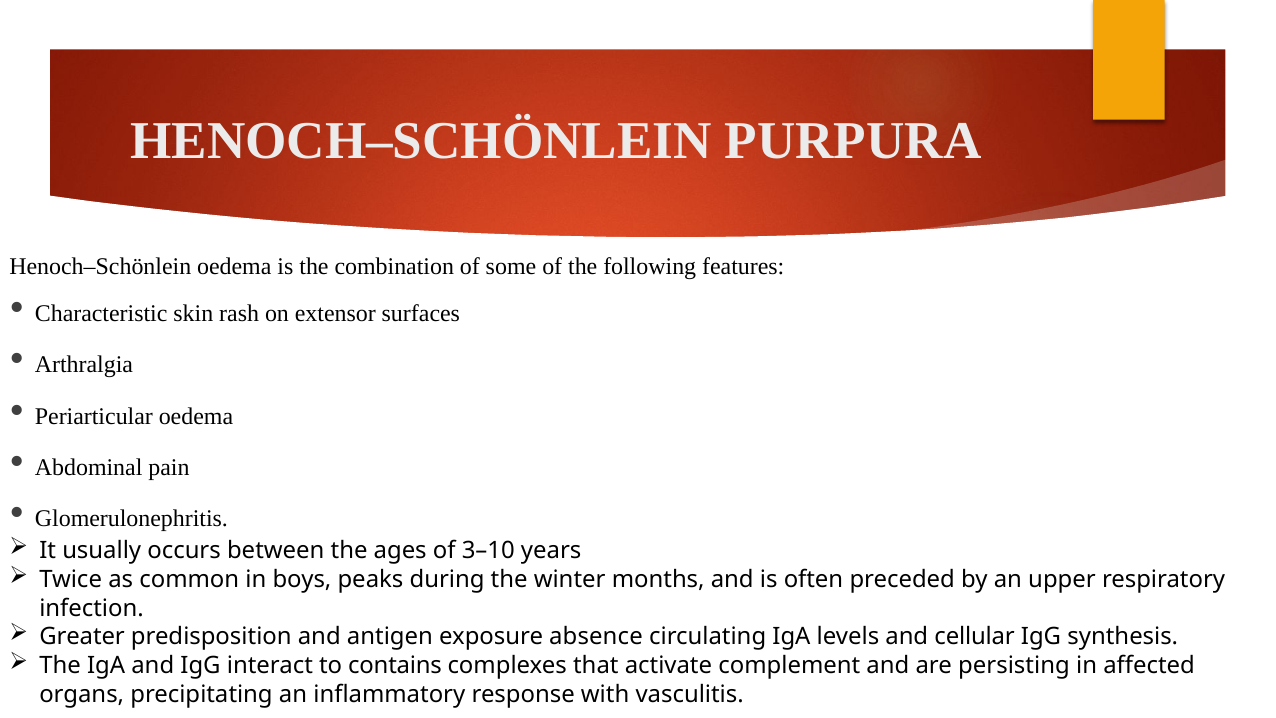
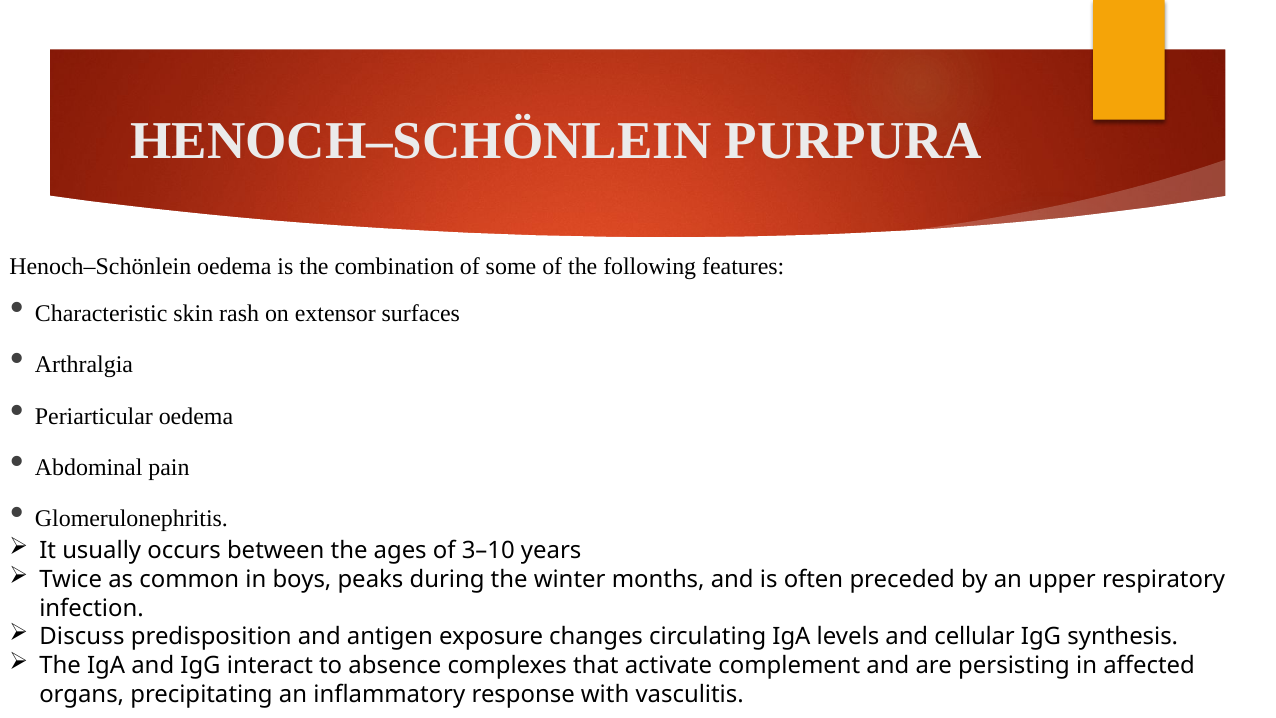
Greater: Greater -> Discuss
absence: absence -> changes
contains: contains -> absence
